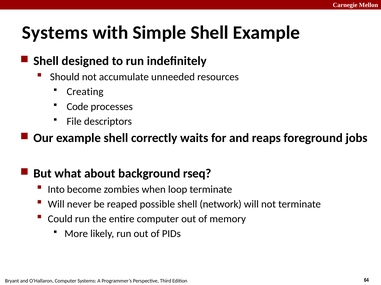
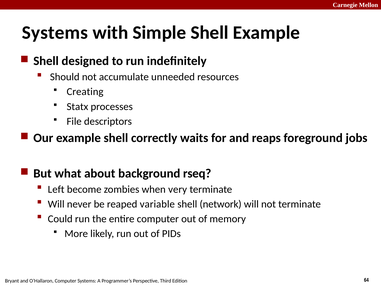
Code: Code -> Statx
Into: Into -> Left
loop: loop -> very
possible: possible -> variable
